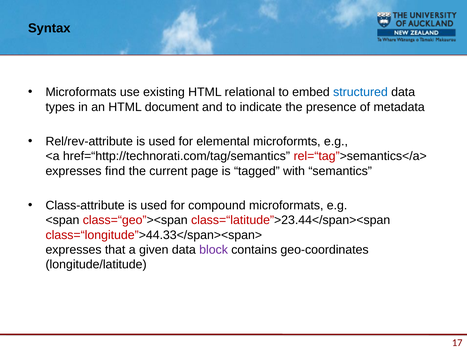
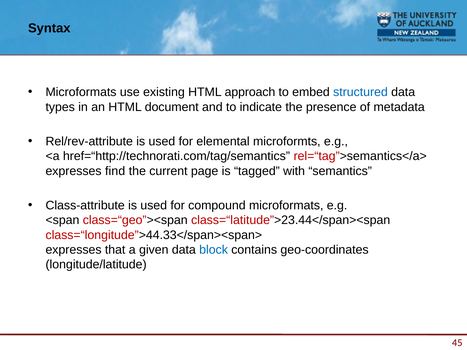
relational: relational -> approach
block colour: purple -> blue
17: 17 -> 45
